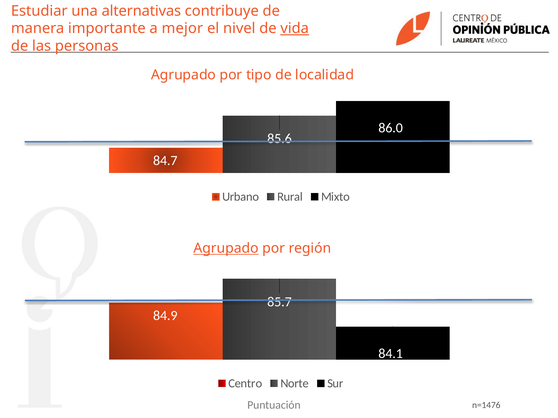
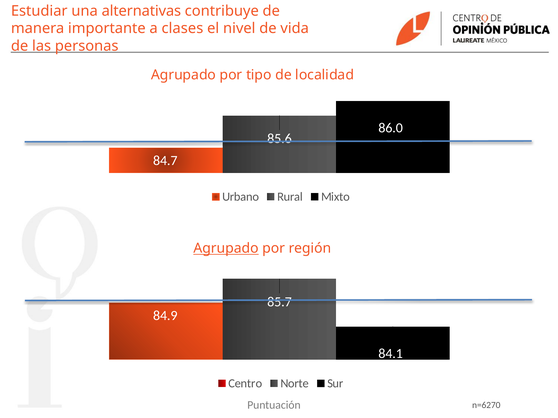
mejor: mejor -> clases
vida underline: present -> none
n=1476: n=1476 -> n=6270
